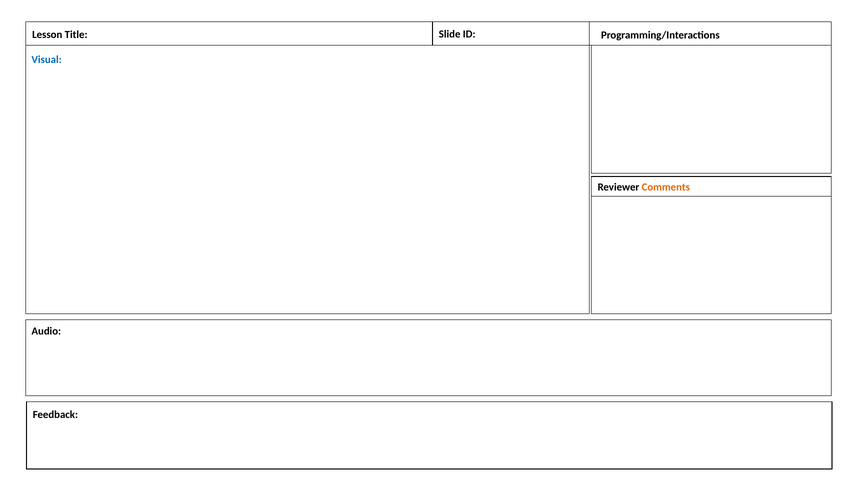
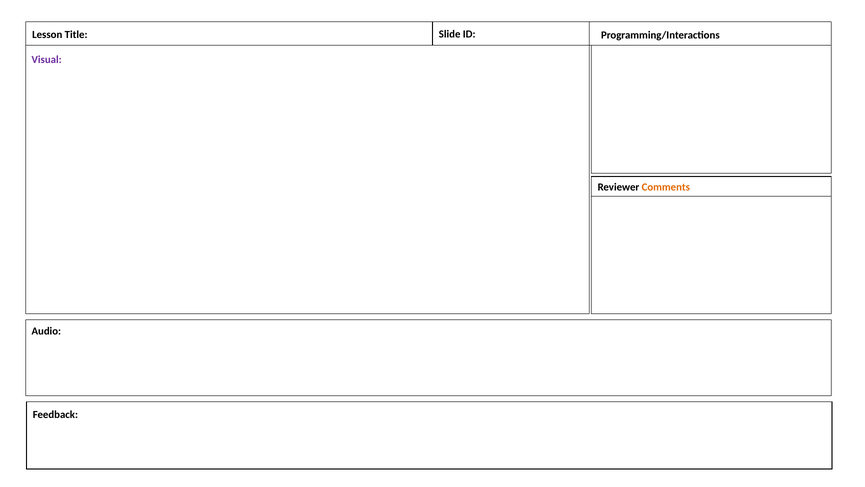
Visual colour: blue -> purple
